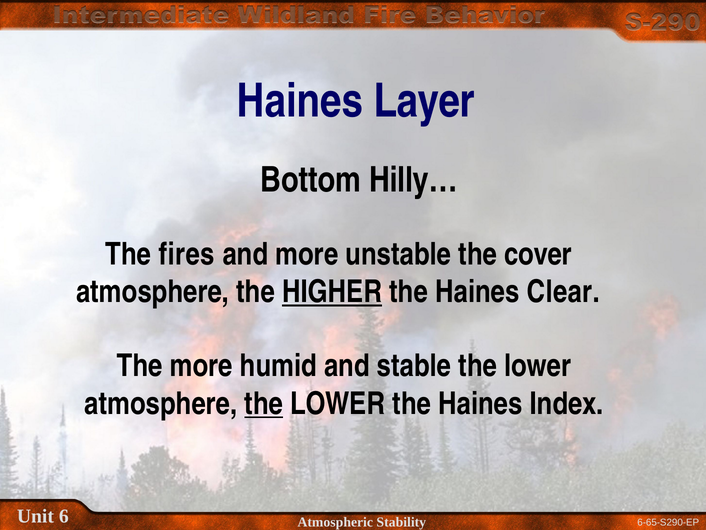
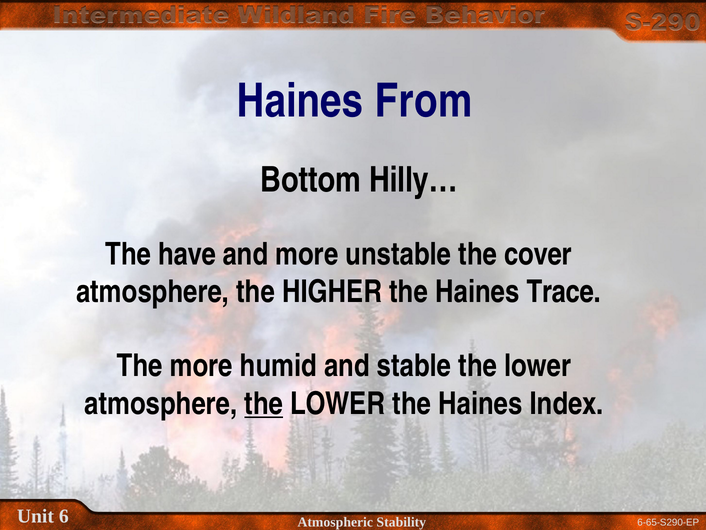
Layer: Layer -> From
fires: fires -> have
HIGHER underline: present -> none
Clear: Clear -> Trace
